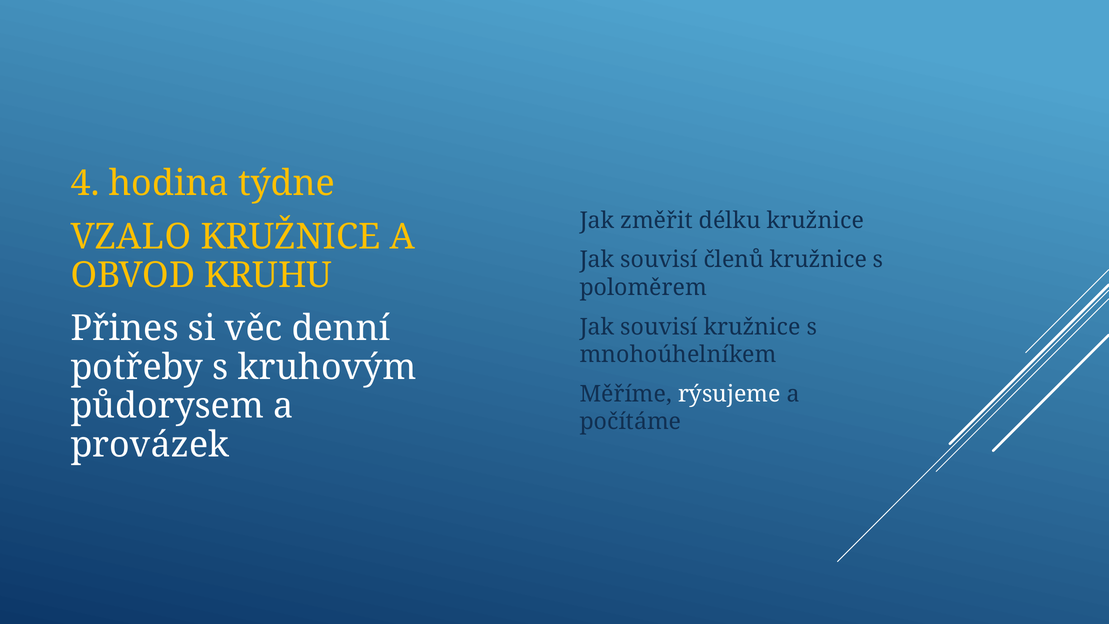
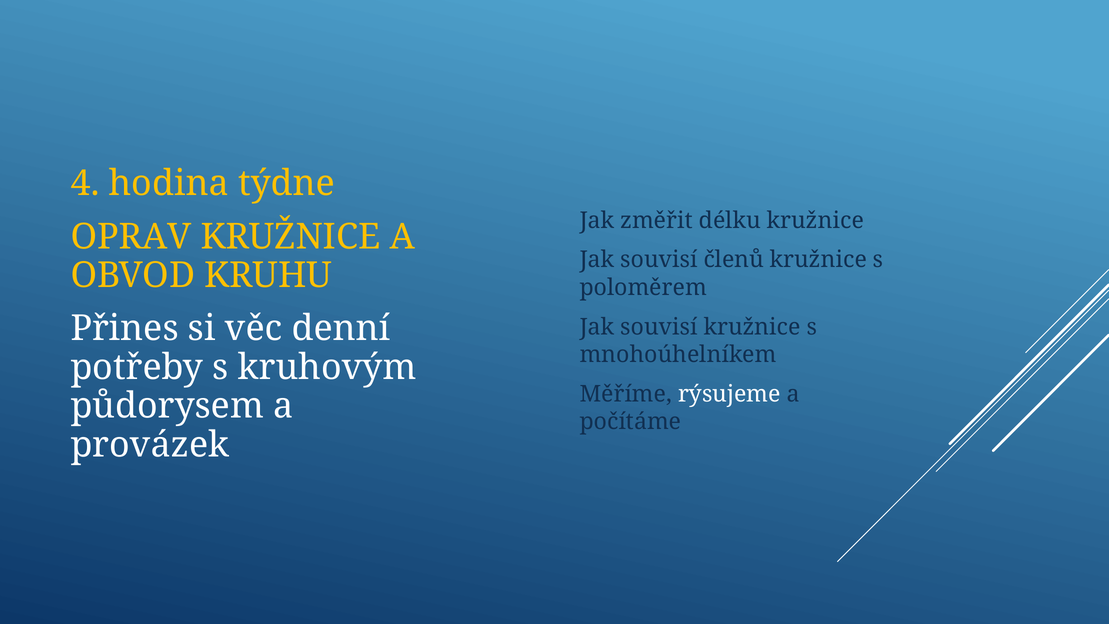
VZALO: VZALO -> OPRAV
